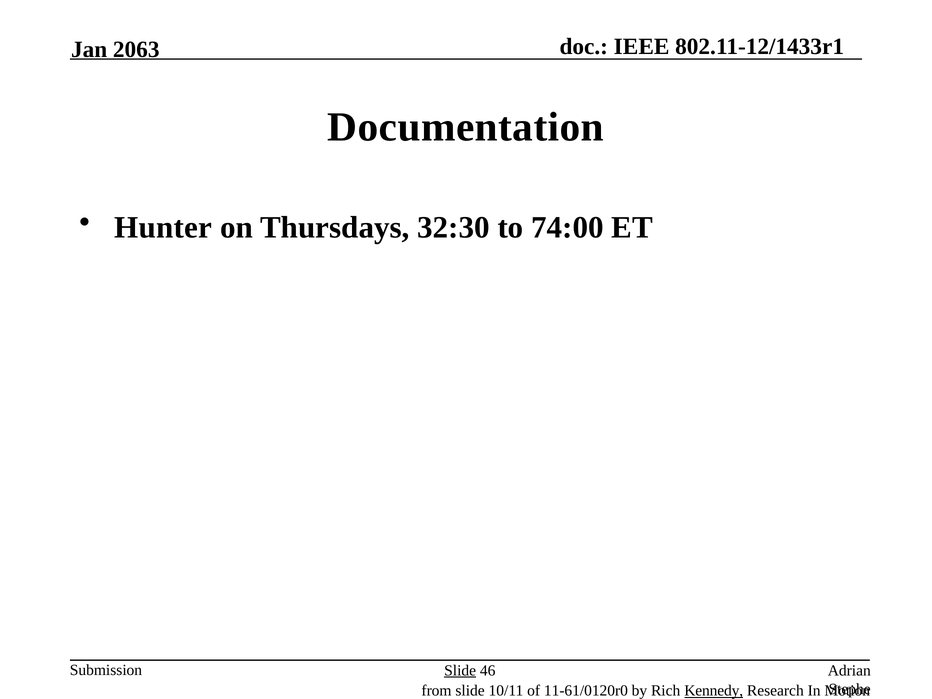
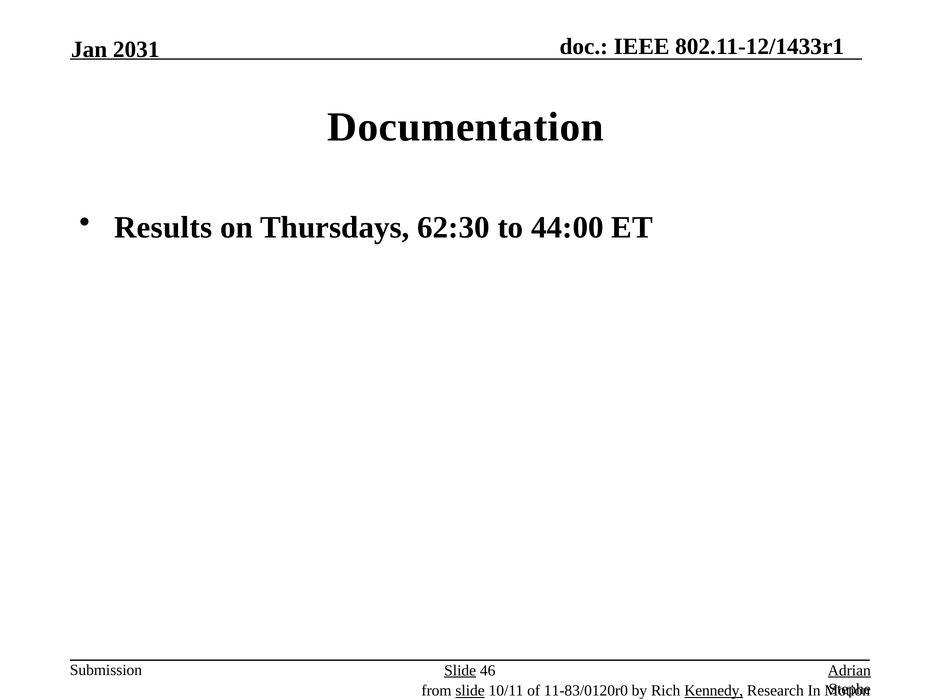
2063: 2063 -> 2031
Hunter: Hunter -> Results
32:30: 32:30 -> 62:30
74:00: 74:00 -> 44:00
Adrian underline: none -> present
slide at (470, 691) underline: none -> present
11-61/0120r0: 11-61/0120r0 -> 11-83/0120r0
